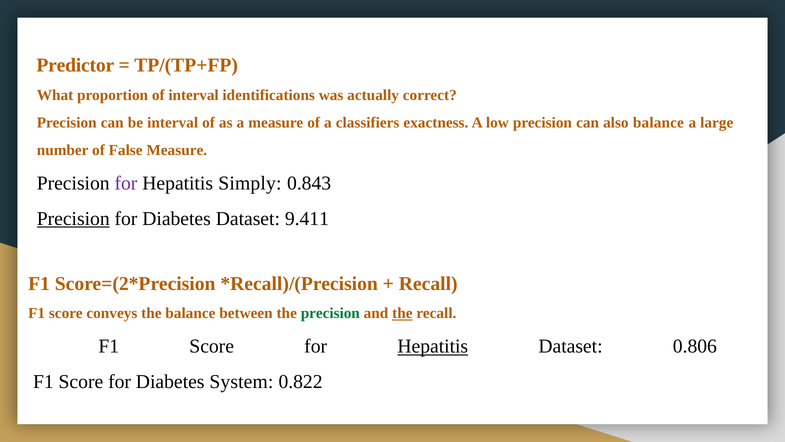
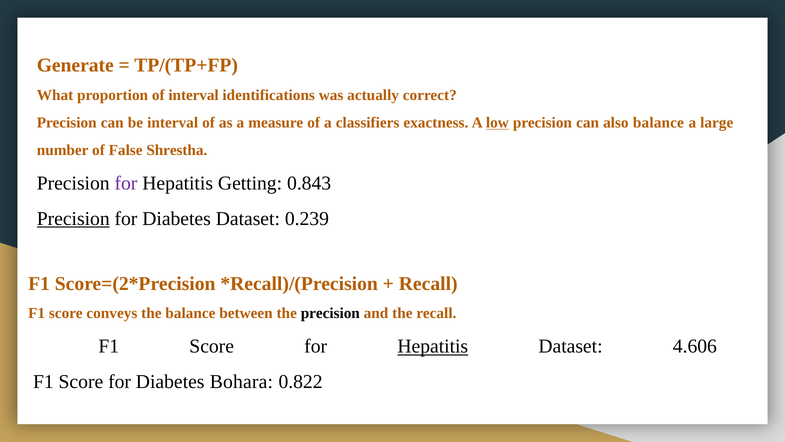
Predictor: Predictor -> Generate
low underline: none -> present
False Measure: Measure -> Shrestha
Simply: Simply -> Getting
9.411: 9.411 -> 0.239
precision at (330, 313) colour: green -> black
the at (402, 313) underline: present -> none
0.806: 0.806 -> 4.606
System: System -> Bohara
